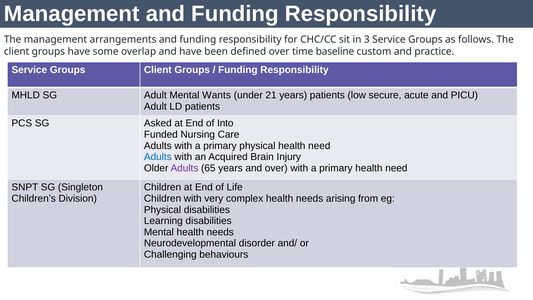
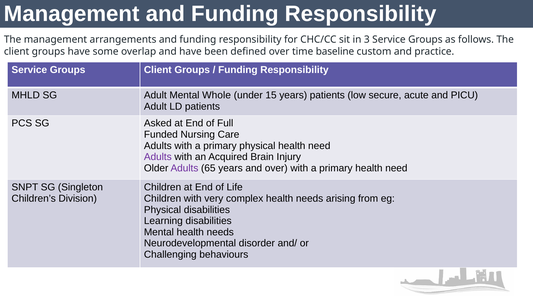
Wants: Wants -> Whole
21: 21 -> 15
Into: Into -> Full
Adults at (158, 157) colour: blue -> purple
